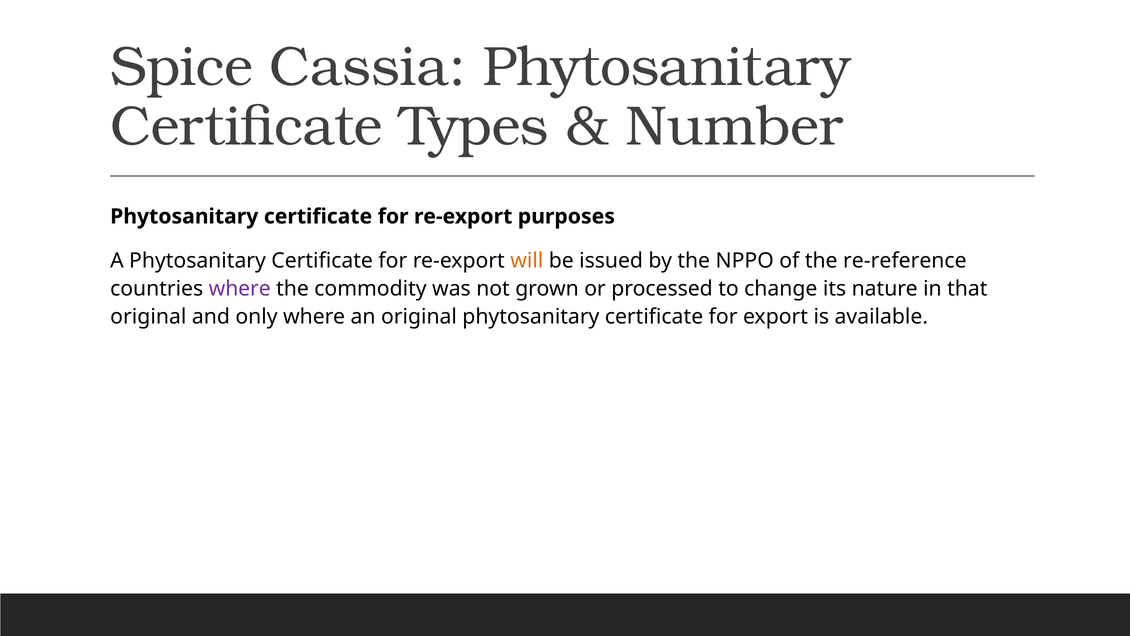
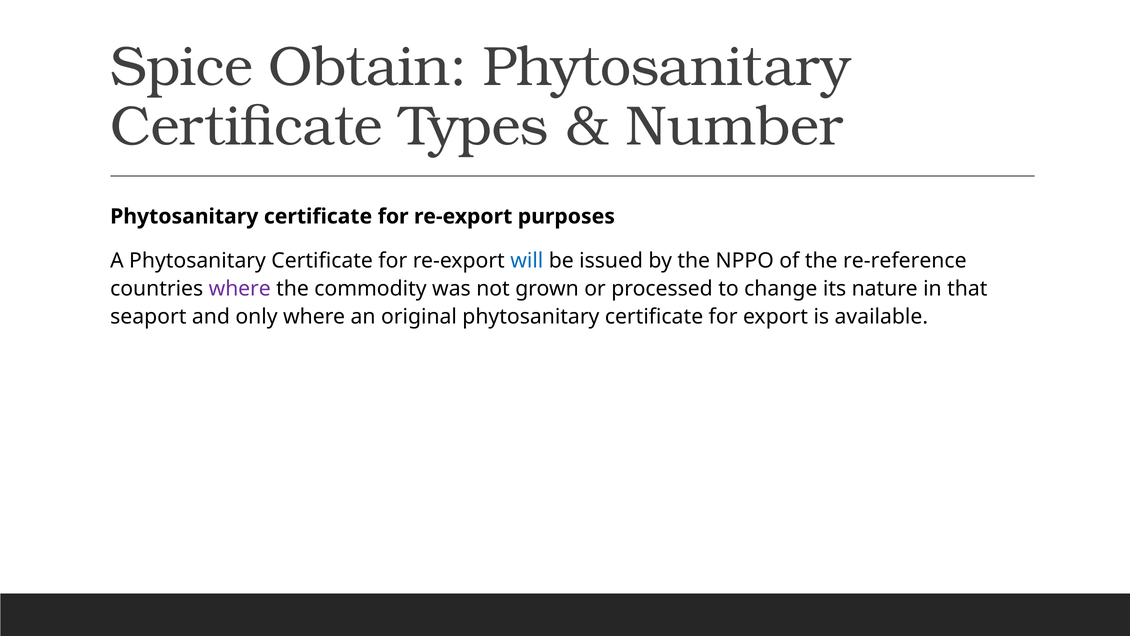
Cassia: Cassia -> Obtain
will colour: orange -> blue
original at (148, 317): original -> seaport
